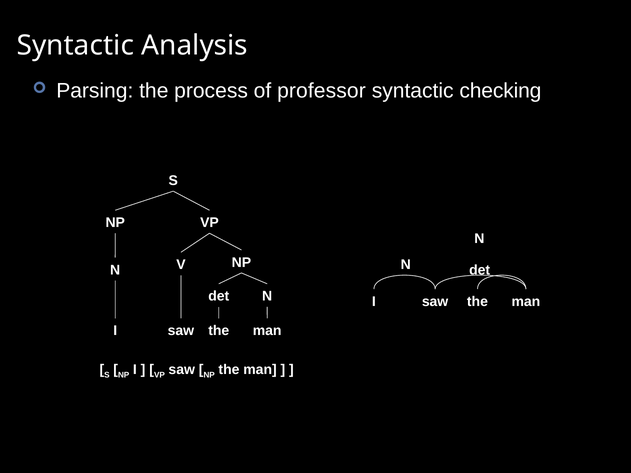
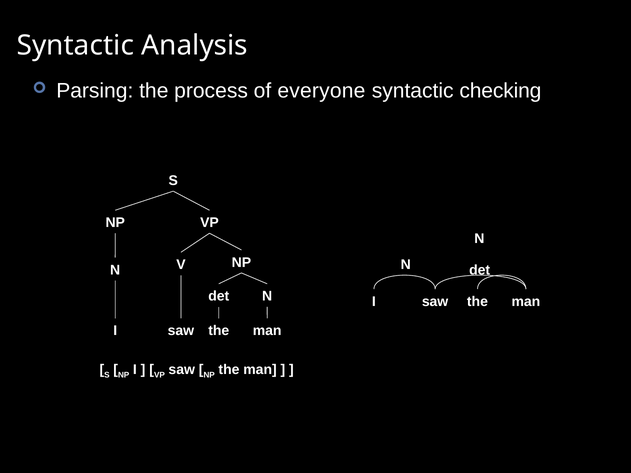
professor: professor -> everyone
